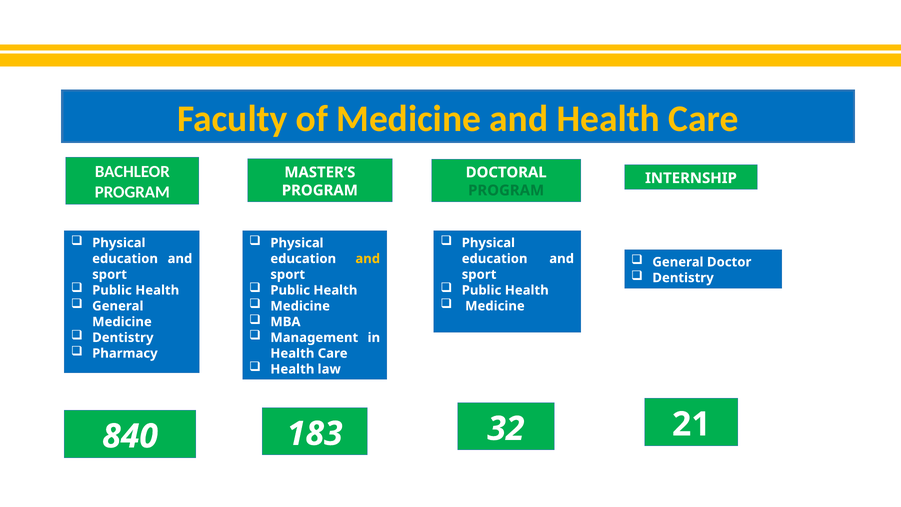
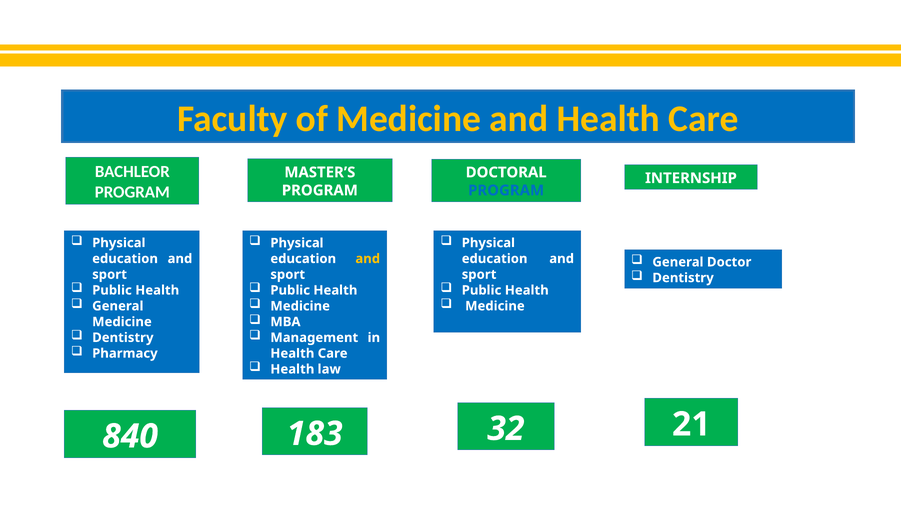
PROGRAM at (506, 190) colour: green -> blue
